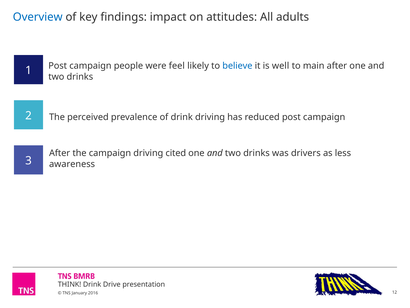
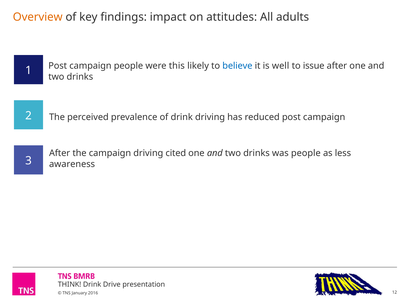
Overview colour: blue -> orange
feel: feel -> this
main: main -> issue
was drivers: drivers -> people
